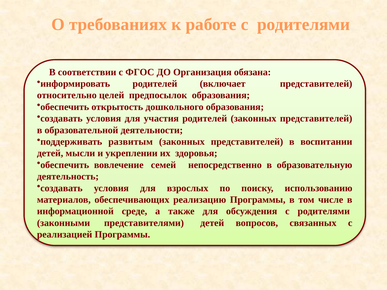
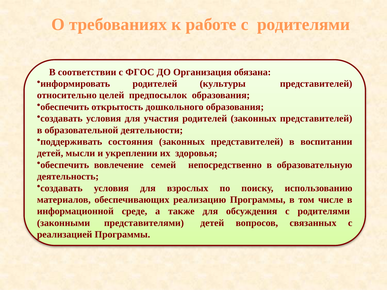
включает: включает -> культуры
развитым: развитым -> состояния
